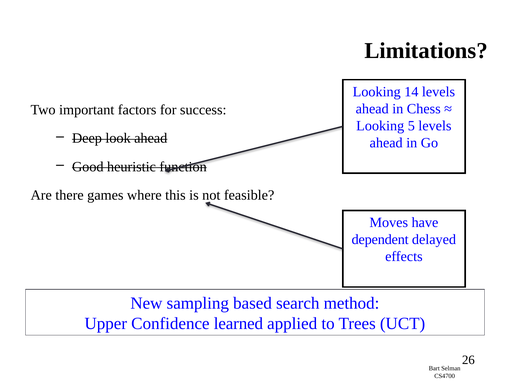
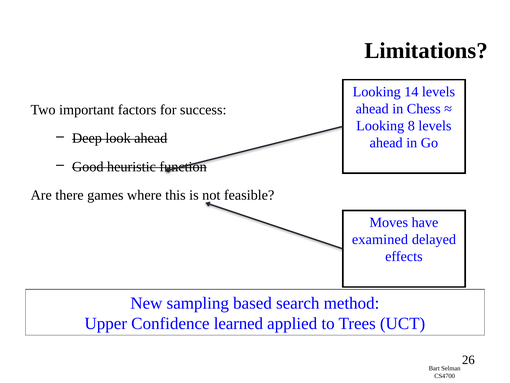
5: 5 -> 8
dependent: dependent -> examined
